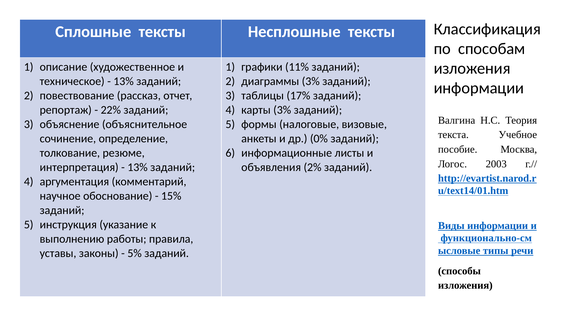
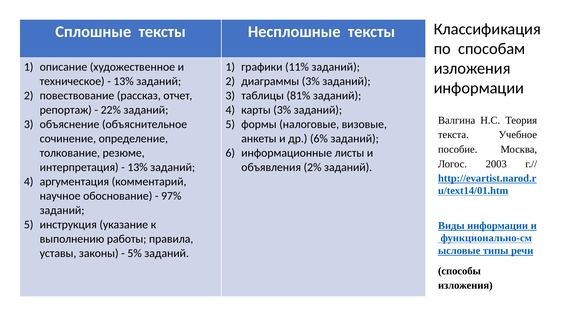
17%: 17% -> 81%
0%: 0% -> 6%
15%: 15% -> 97%
